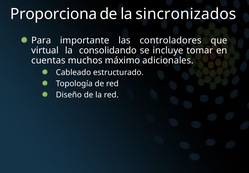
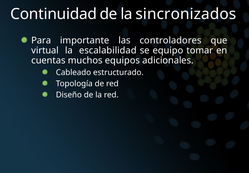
Proporciona: Proporciona -> Continuidad
consolidando: consolidando -> escalabilidad
incluye: incluye -> equipo
máximo: máximo -> equipos
